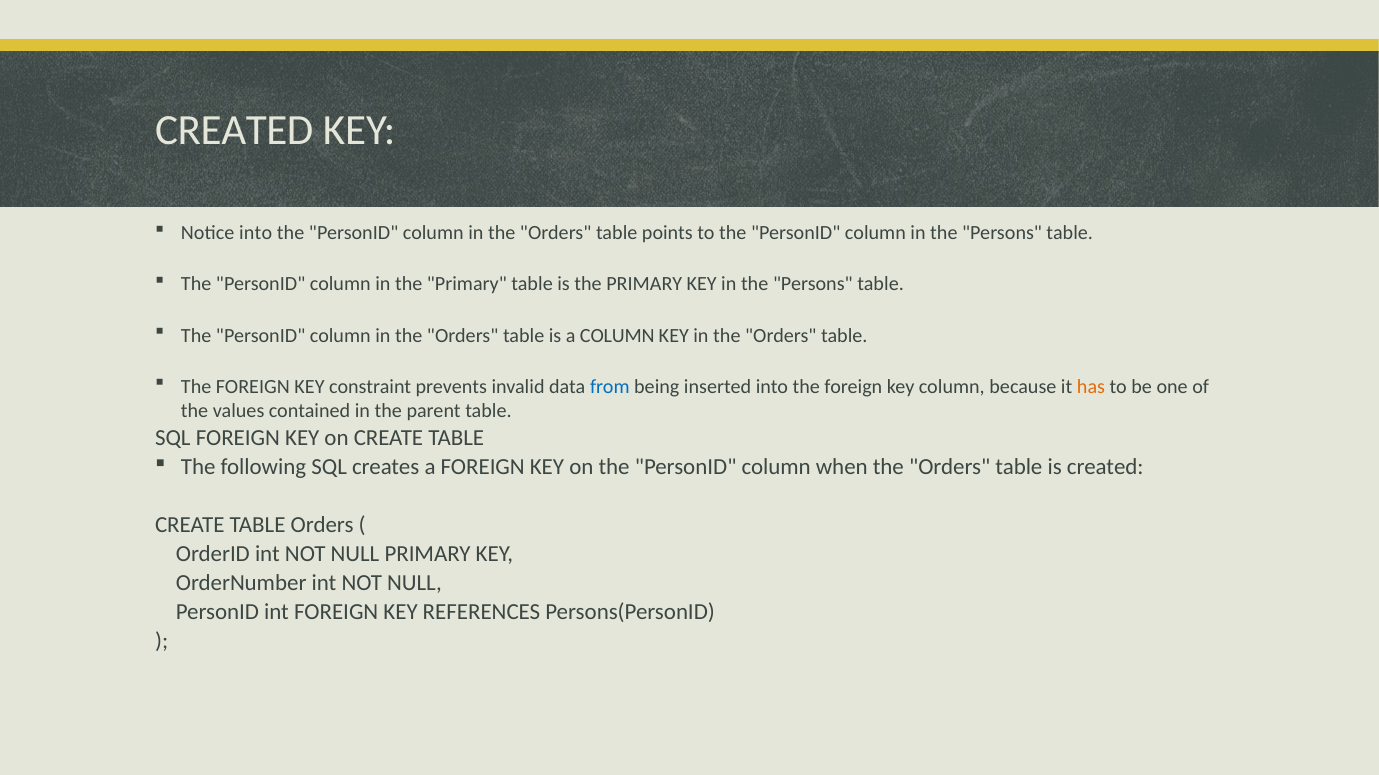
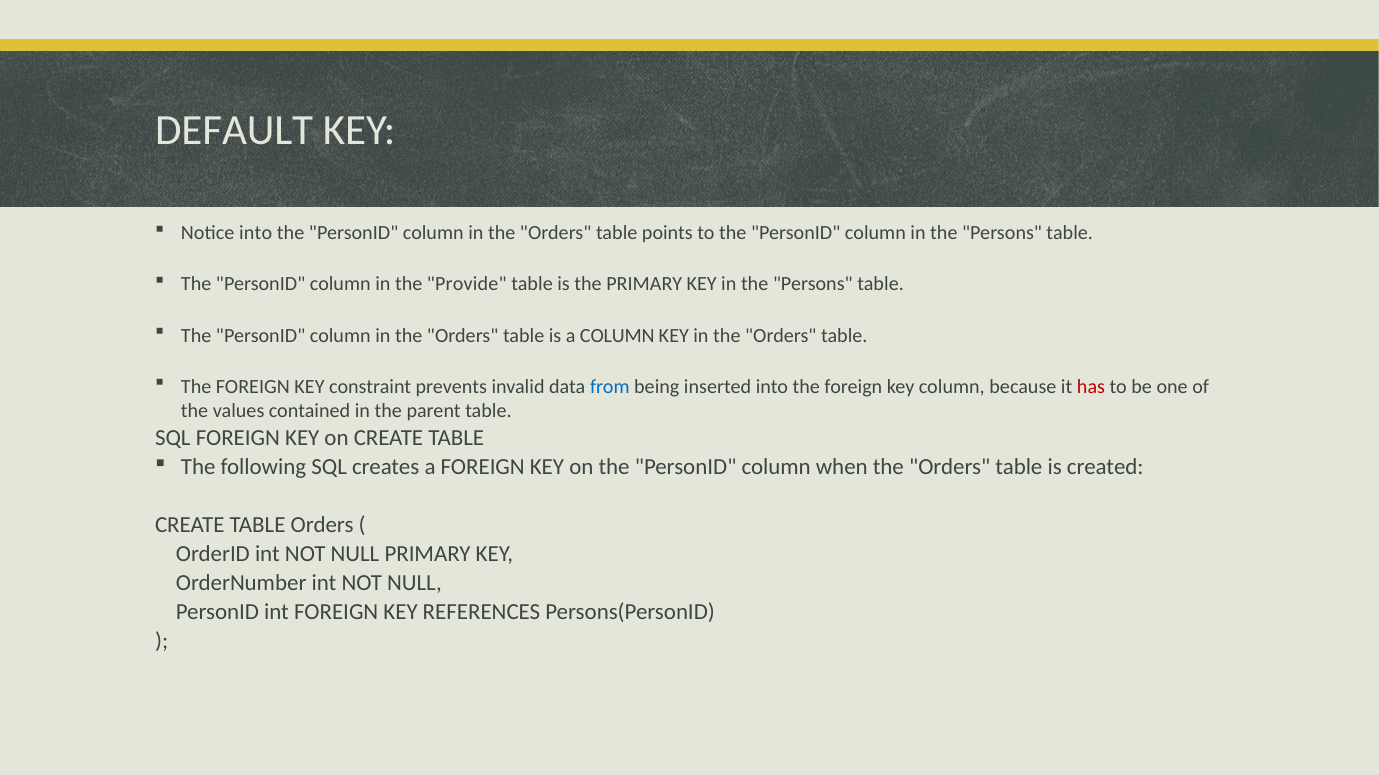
CREATED at (234, 130): CREATED -> DEFAULT
in the Primary: Primary -> Provide
has colour: orange -> red
